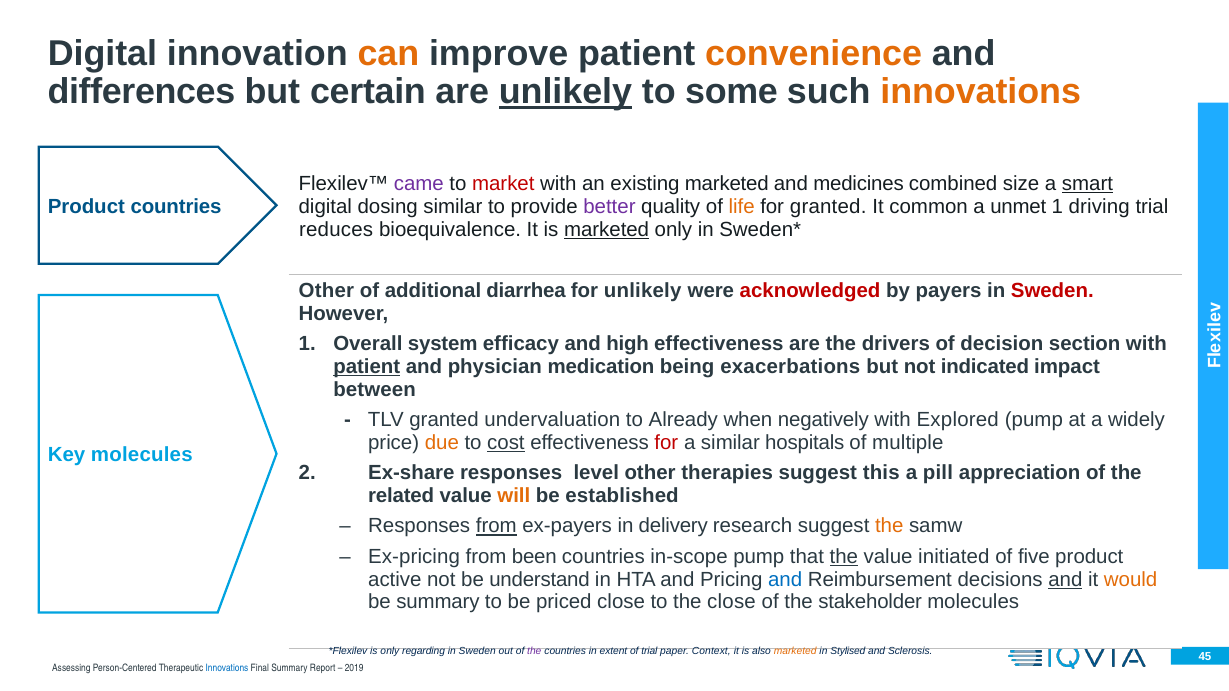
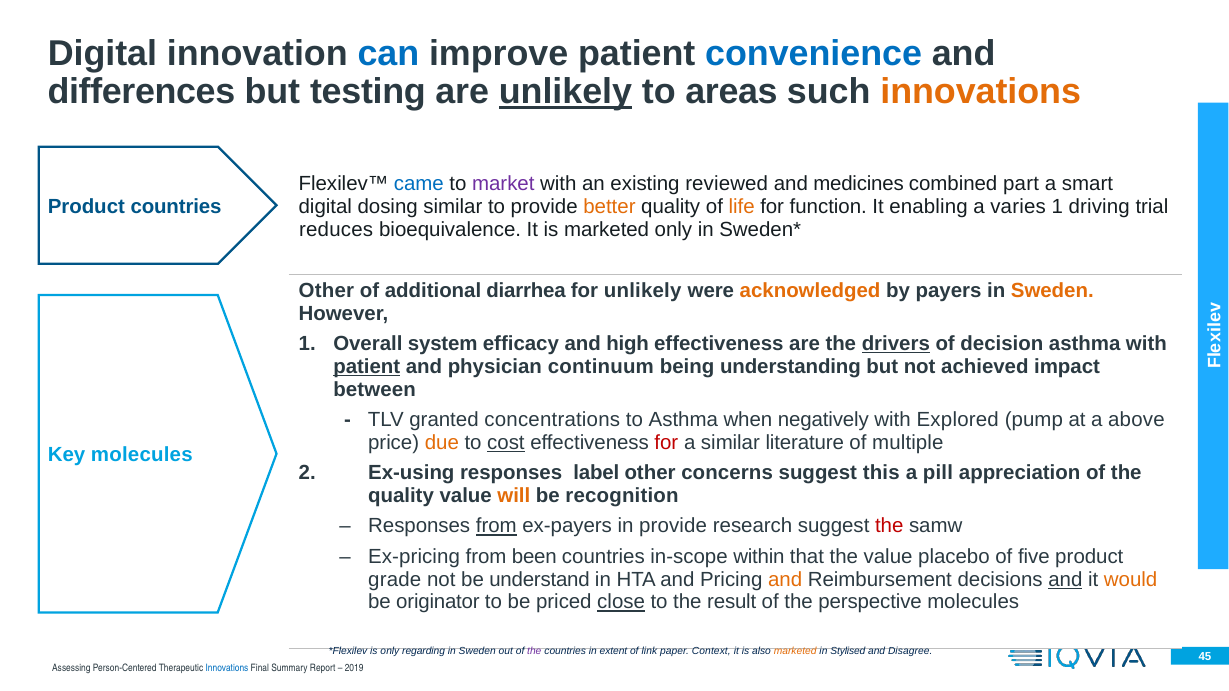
can colour: orange -> blue
convenience colour: orange -> blue
certain: certain -> testing
some: some -> areas
came colour: purple -> blue
market colour: red -> purple
existing marketed: marketed -> reviewed
size: size -> part
smart underline: present -> none
better colour: purple -> orange
for granted: granted -> function
common: common -> enabling
unmet: unmet -> varies
marketed at (607, 229) underline: present -> none
acknowledged colour: red -> orange
Sweden at (1052, 291) colour: red -> orange
drivers underline: none -> present
decision section: section -> asthma
medication: medication -> continuum
exacerbations: exacerbations -> understanding
indicated: indicated -> achieved
undervaluation: undervaluation -> concentrations
to Already: Already -> Asthma
widely: widely -> above
hospitals: hospitals -> literature
Ex-share: Ex-share -> Ex-using
level: level -> label
therapies: therapies -> concerns
related at (401, 496): related -> quality
established: established -> recognition
in delivery: delivery -> provide
the at (889, 526) colour: orange -> red
in-scope pump: pump -> within
the at (844, 557) underline: present -> none
initiated: initiated -> placebo
active: active -> grade
and at (785, 580) colour: blue -> orange
be summary: summary -> originator
close at (621, 602) underline: none -> present
the close: close -> result
stakeholder: stakeholder -> perspective
of trial: trial -> link
Sclerosis: Sclerosis -> Disagree
